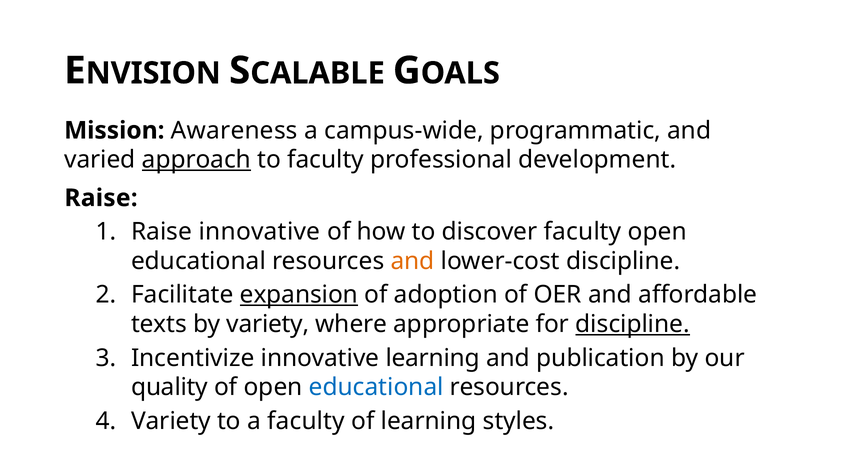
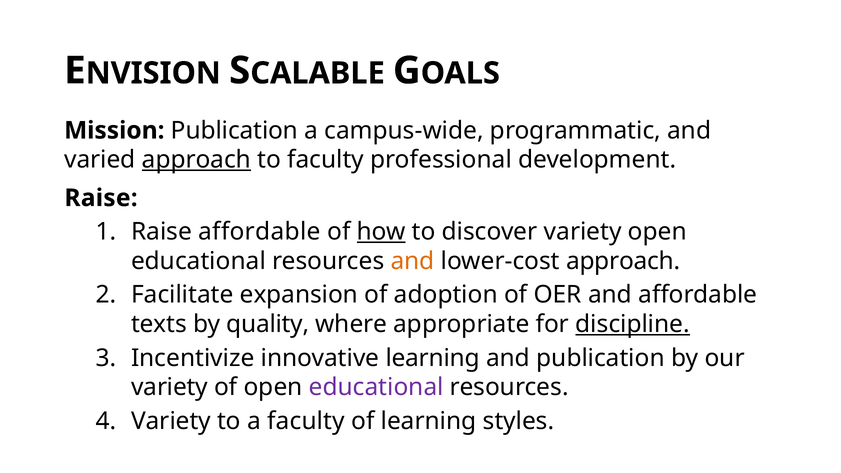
Mission Awareness: Awareness -> Publication
Raise innovative: innovative -> affordable
how underline: none -> present
discover faculty: faculty -> variety
lower-cost discipline: discipline -> approach
expansion underline: present -> none
by variety: variety -> quality
quality at (170, 387): quality -> variety
educational at (376, 387) colour: blue -> purple
